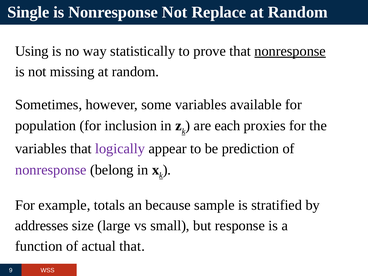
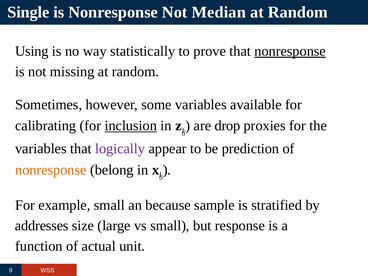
Replace: Replace -> Median
population: population -> calibrating
inclusion underline: none -> present
each: each -> drop
nonresponse at (51, 170) colour: purple -> orange
example totals: totals -> small
actual that: that -> unit
